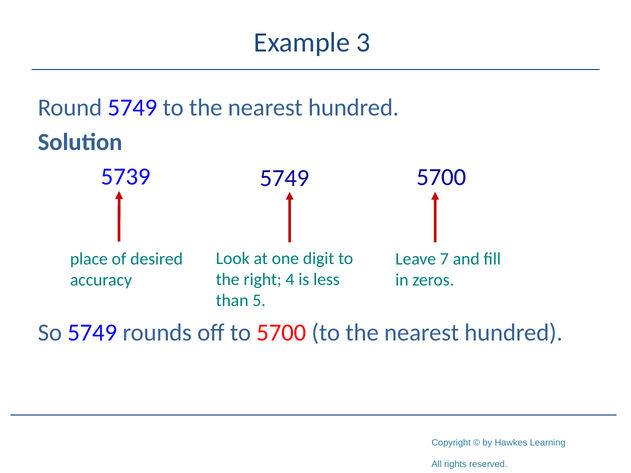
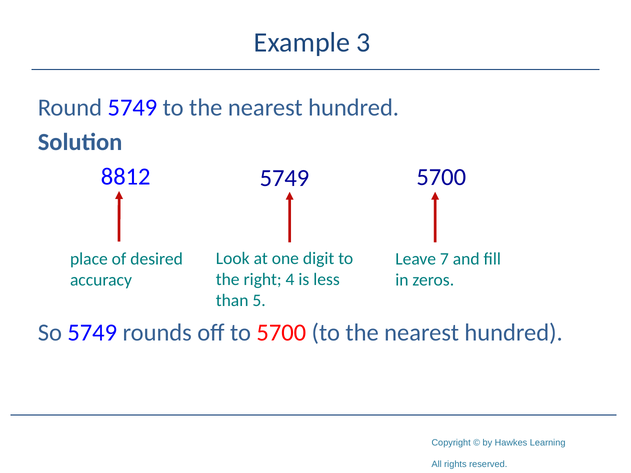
5739: 5739 -> 8812
